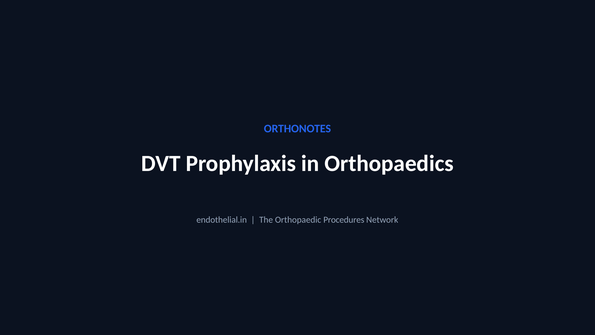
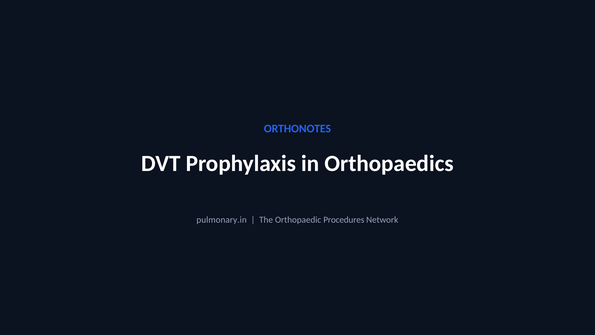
endothelial.in: endothelial.in -> pulmonary.in
